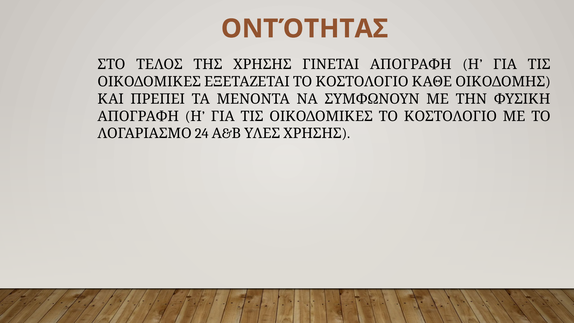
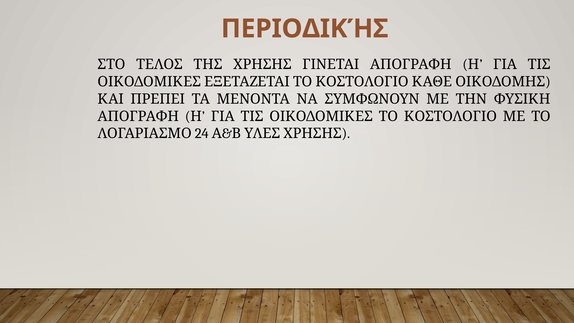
ΟΝΤΌΤΗΤΑΣ: ΟΝΤΌΤΗΤΑΣ -> ΠΕΡΙΟΔΙΚΉΣ
